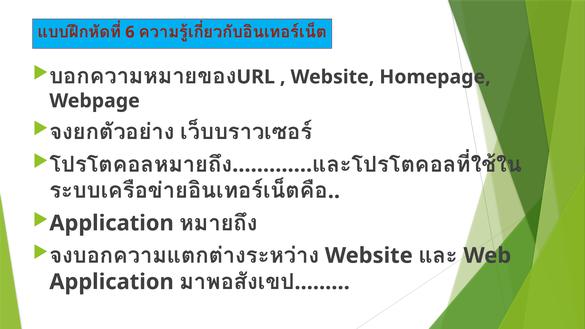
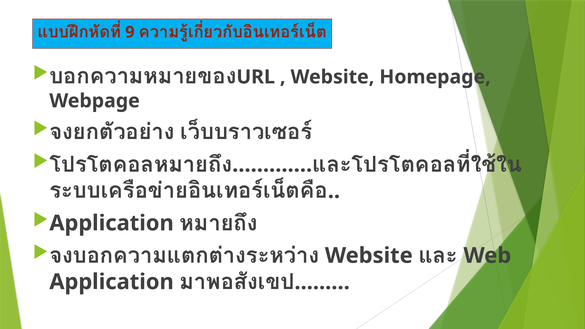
6: 6 -> 9
